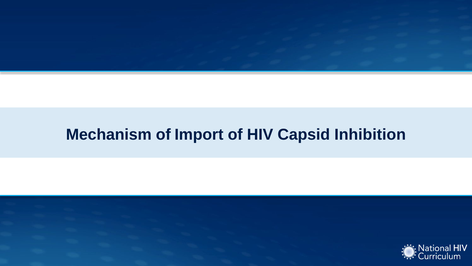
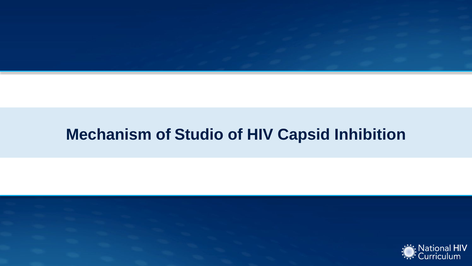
Import: Import -> Studio
